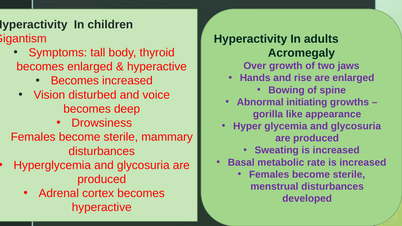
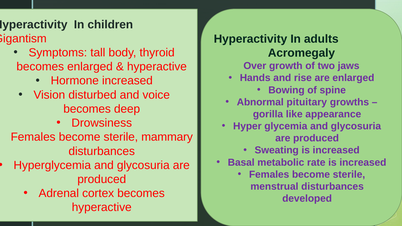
Becomes at (75, 81): Becomes -> Hormone
initiating: initiating -> pituitary
